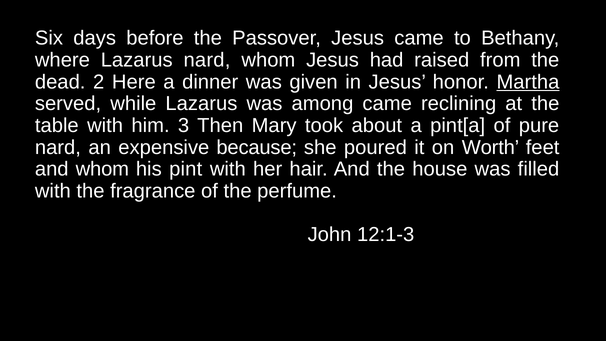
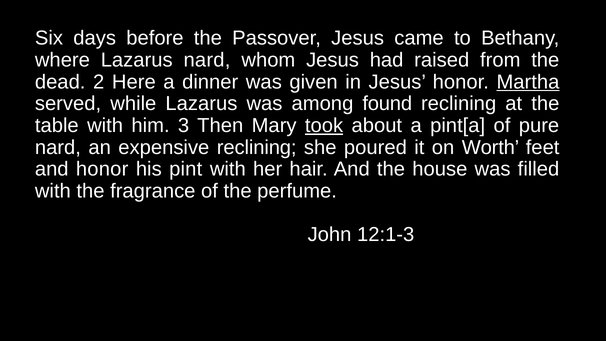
among came: came -> found
took underline: none -> present
expensive because: because -> reclining
and whom: whom -> honor
